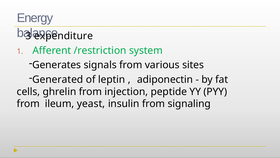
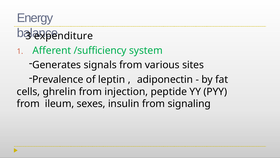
/restriction: /restriction -> /sufficiency
Generated: Generated -> Prevalence
yeast: yeast -> sexes
